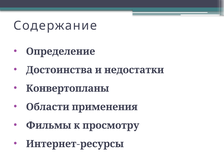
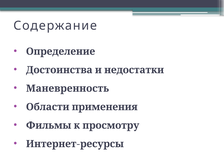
Конвертопланы: Конвертопланы -> Маневренность
